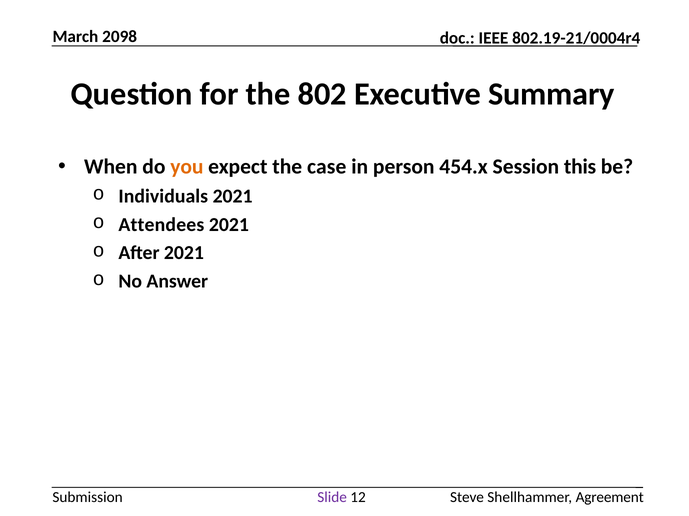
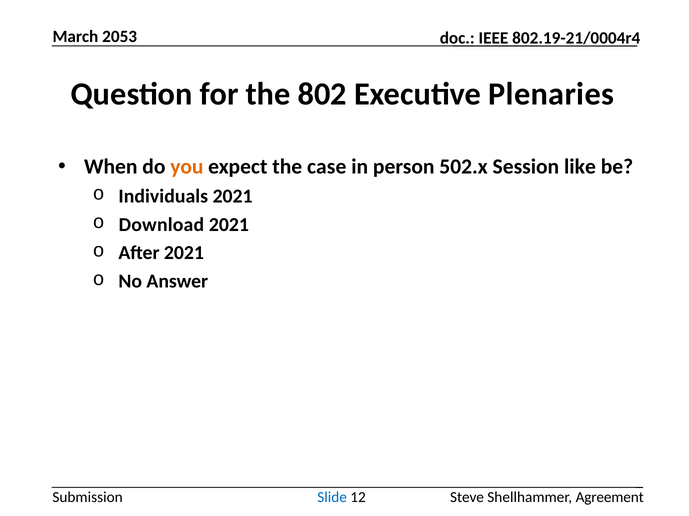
2098: 2098 -> 2053
Summary: Summary -> Plenaries
454.x: 454.x -> 502.x
this: this -> like
Attendees: Attendees -> Download
Slide colour: purple -> blue
